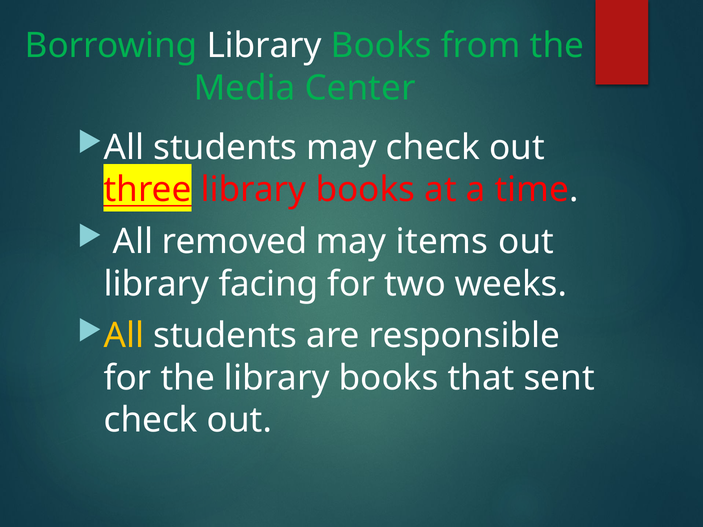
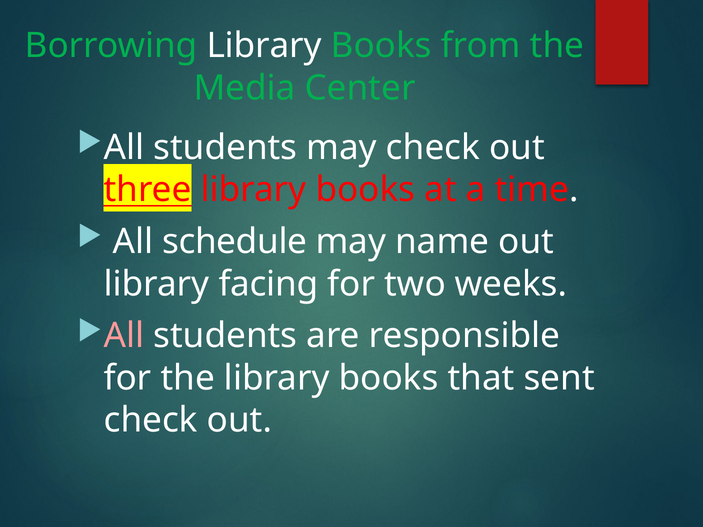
removed: removed -> schedule
items: items -> name
All at (124, 336) colour: yellow -> pink
